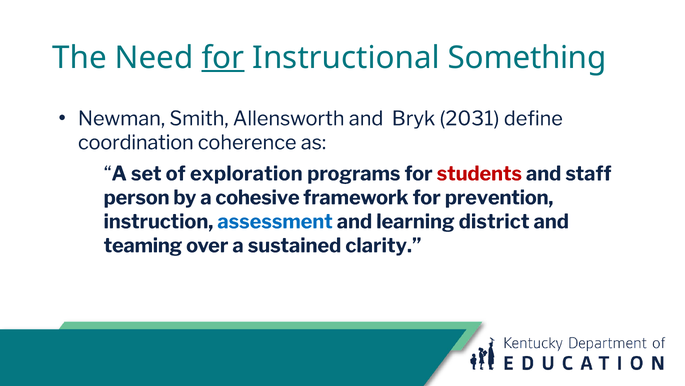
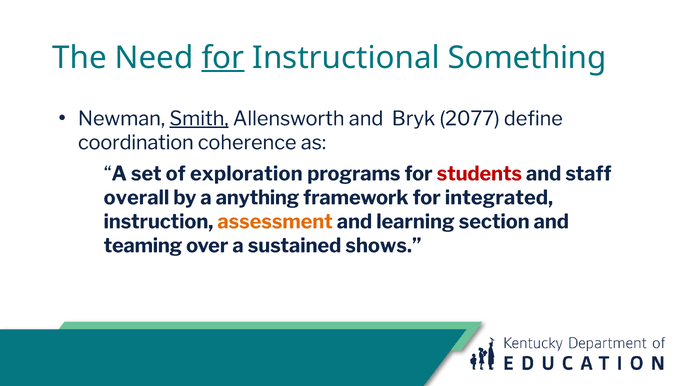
Smith underline: none -> present
2031: 2031 -> 2077
person: person -> overall
cohesive: cohesive -> anything
prevention: prevention -> integrated
assessment colour: blue -> orange
district: district -> section
clarity: clarity -> shows
